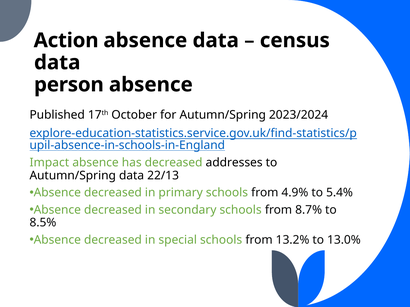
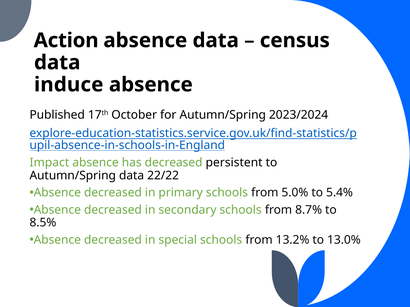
person: person -> induce
addresses: addresses -> persistent
22/13: 22/13 -> 22/22
4.9%: 4.9% -> 5.0%
